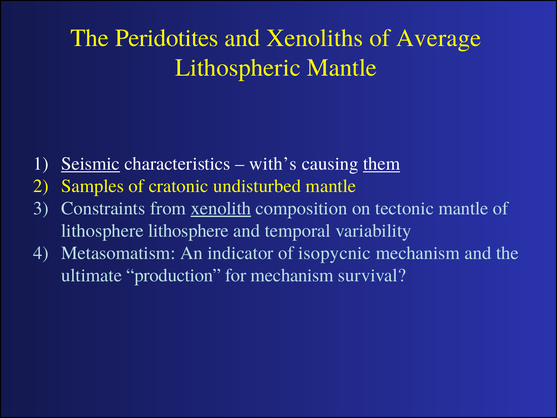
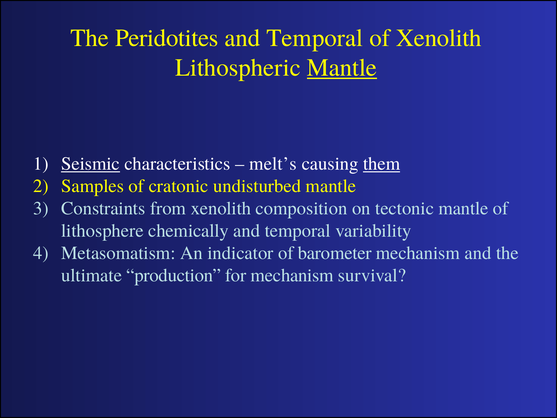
Xenoliths at (315, 38): Xenoliths -> Temporal
of Average: Average -> Xenolith
Mantle at (342, 68) underline: none -> present
with’s: with’s -> melt’s
xenolith at (221, 208) underline: present -> none
lithosphere lithosphere: lithosphere -> chemically
isopycnic: isopycnic -> barometer
